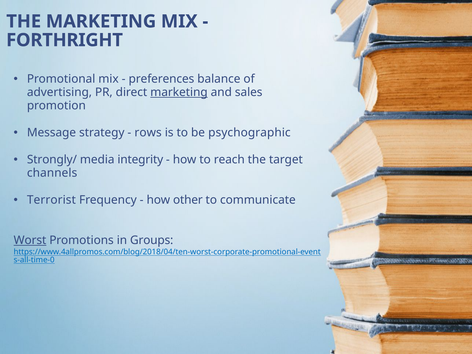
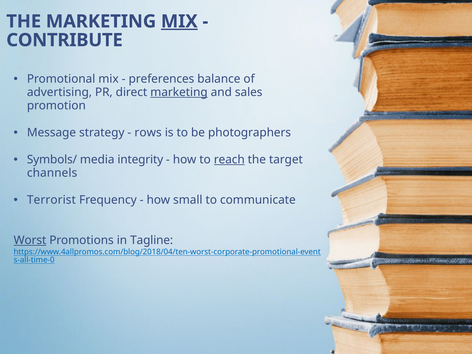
MIX at (179, 21) underline: none -> present
FORTHRIGHT: FORTHRIGHT -> CONTRIBUTE
psychographic: psychographic -> photographers
Strongly/: Strongly/ -> Symbols/
reach underline: none -> present
other: other -> small
Groups: Groups -> Tagline
